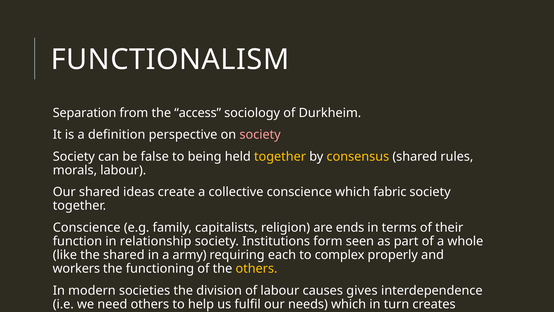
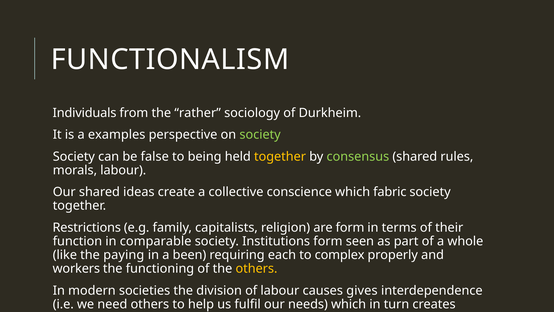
Separation: Separation -> Individuals
access: access -> rather
definition: definition -> examples
society at (260, 135) colour: pink -> light green
consensus colour: yellow -> light green
Conscience at (87, 227): Conscience -> Restrictions
are ends: ends -> form
relationship: relationship -> comparable
the shared: shared -> paying
army: army -> been
